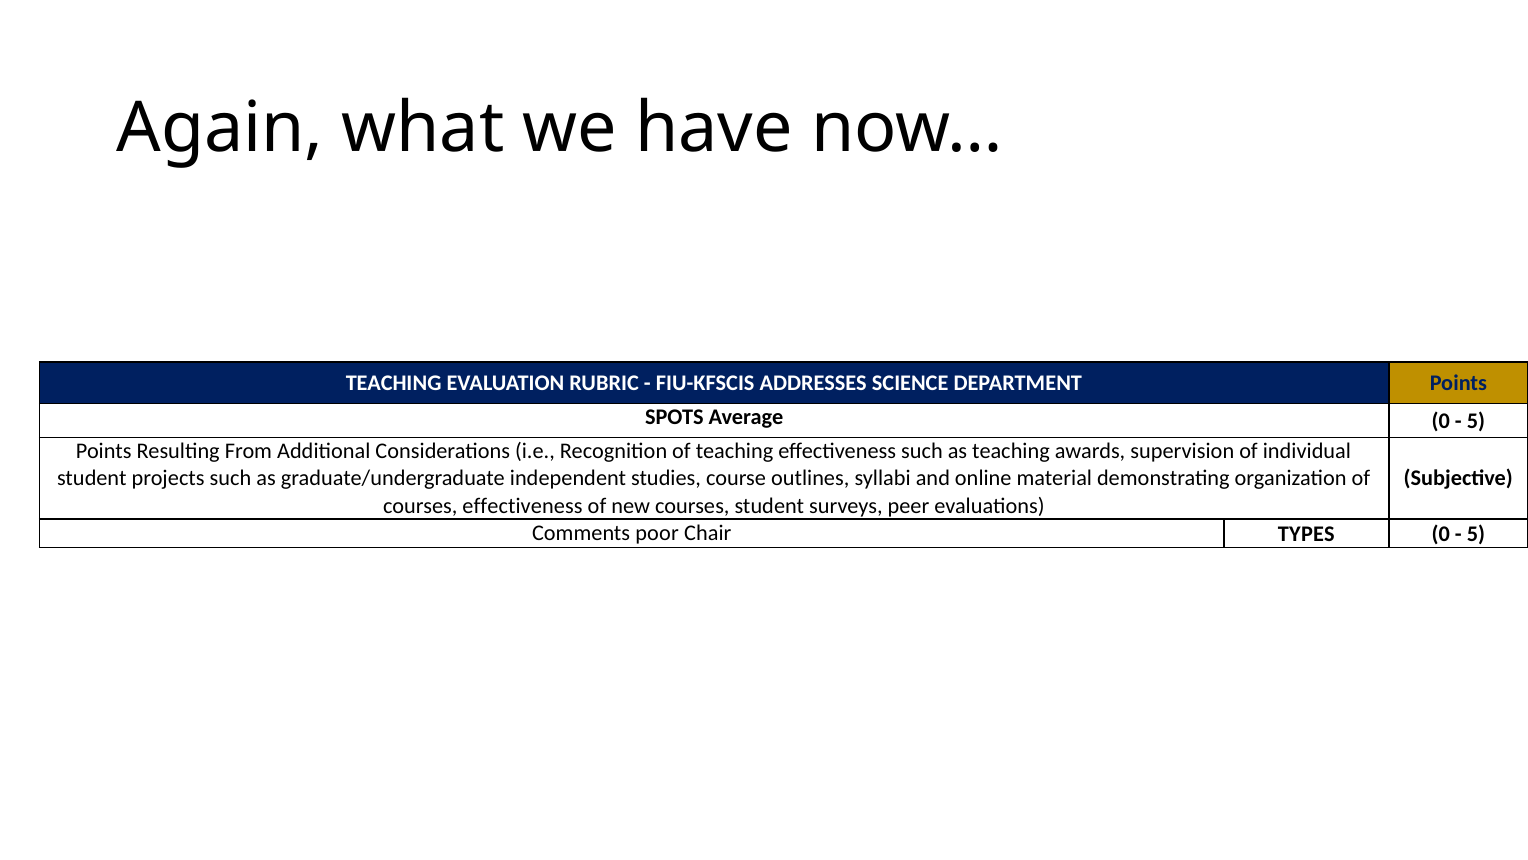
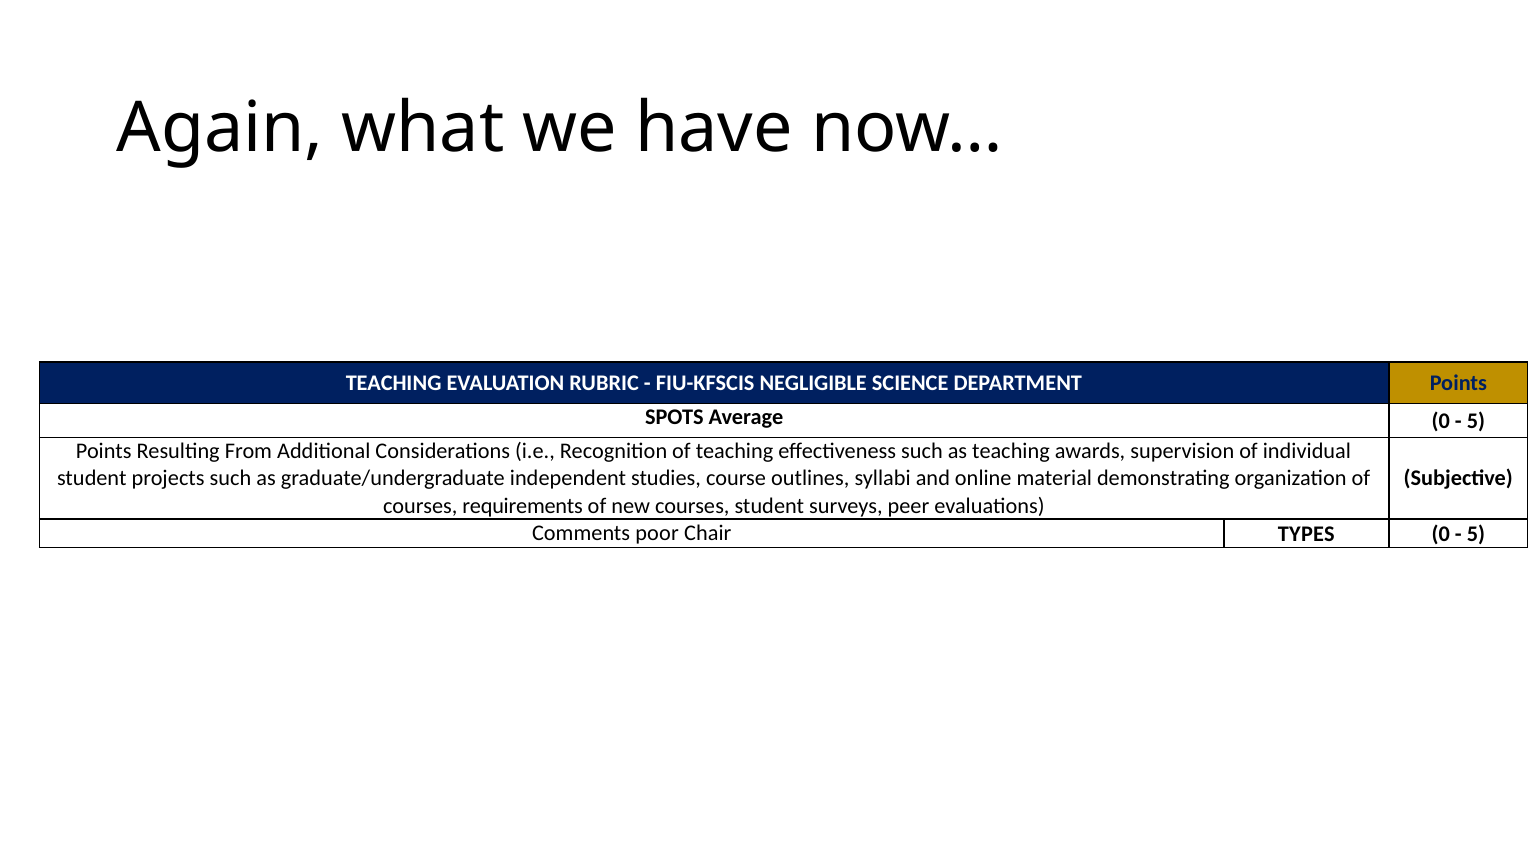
ADDRESSES: ADDRESSES -> NEGLIGIBLE
courses effectiveness: effectiveness -> requirements
